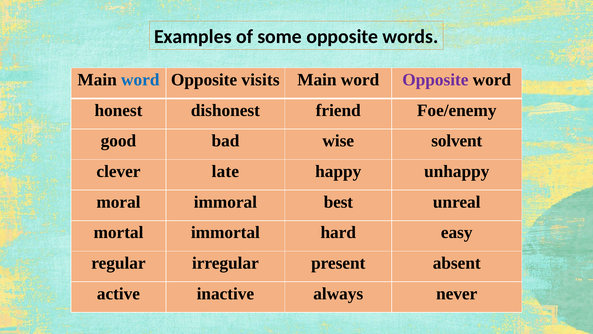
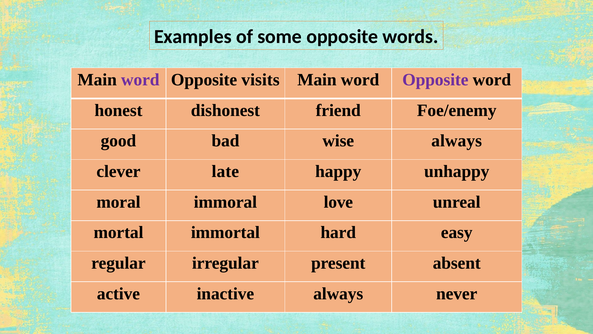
word at (140, 80) colour: blue -> purple
wise solvent: solvent -> always
best: best -> love
